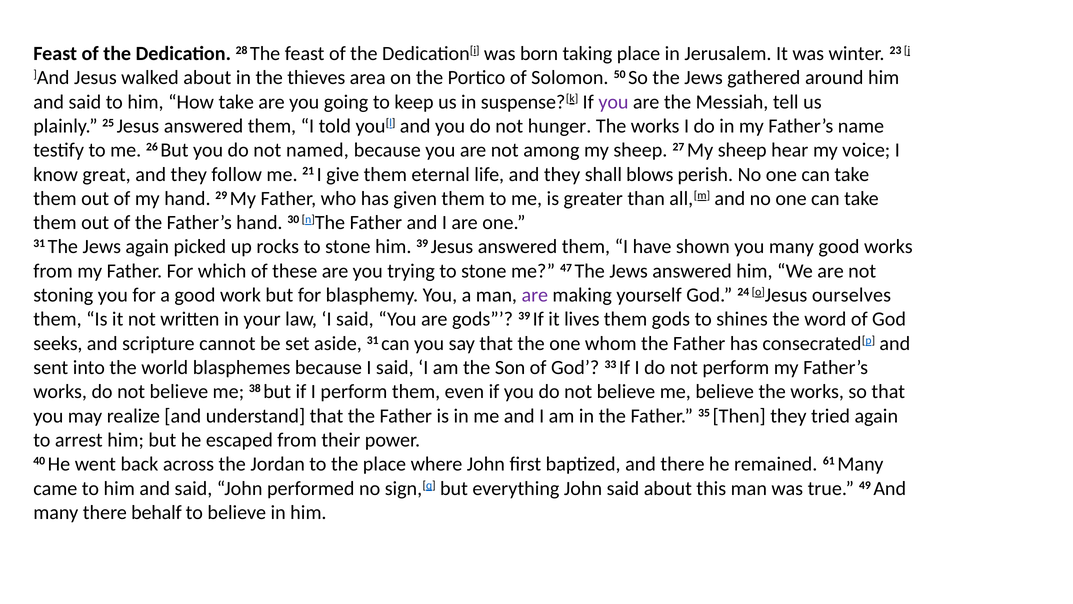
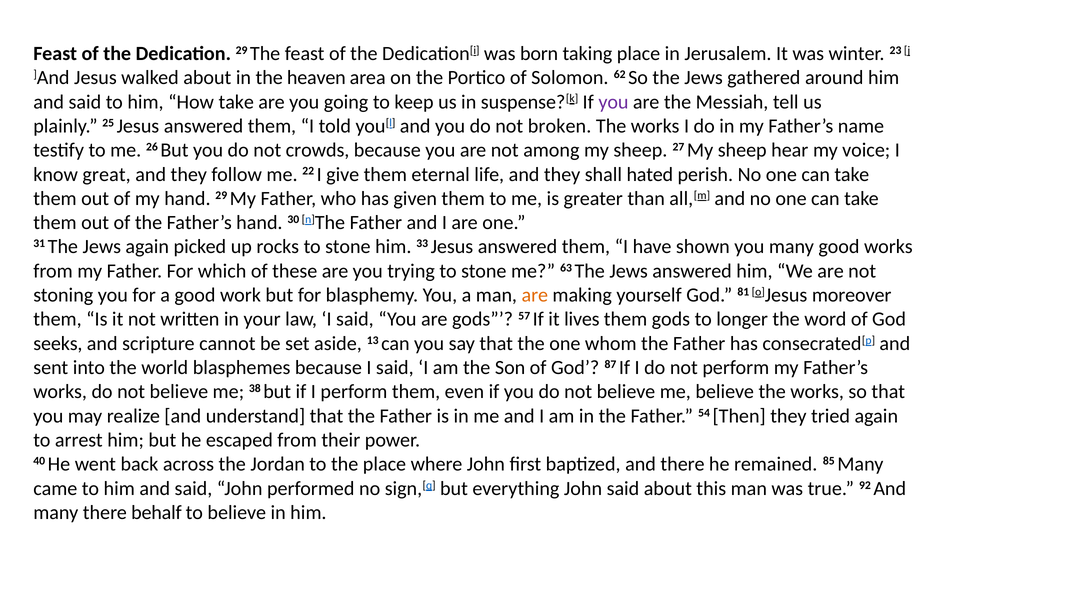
Dedication 28: 28 -> 29
thieves: thieves -> heaven
50: 50 -> 62
hunger: hunger -> broken
named: named -> crowds
21: 21 -> 22
blows: blows -> hated
him 39: 39 -> 33
47: 47 -> 63
are at (535, 295) colour: purple -> orange
24: 24 -> 81
ourselves: ourselves -> moreover
gods 39: 39 -> 57
shines: shines -> longer
aside 31: 31 -> 13
33: 33 -> 87
35: 35 -> 54
61: 61 -> 85
49: 49 -> 92
